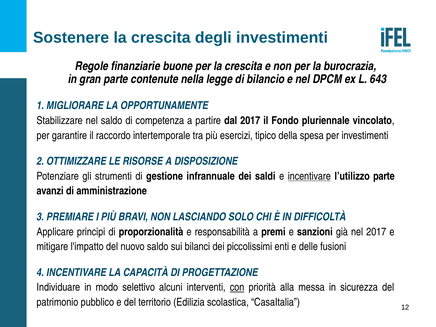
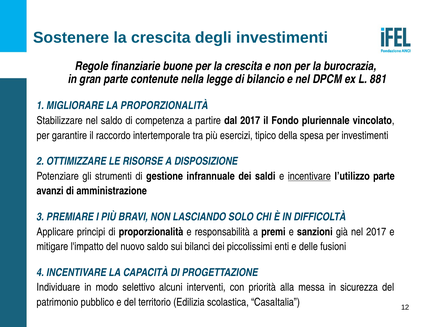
643: 643 -> 881
LA OPPORTUNAMENTE: OPPORTUNAMENTE -> PROPORZIONALITÀ
con underline: present -> none
